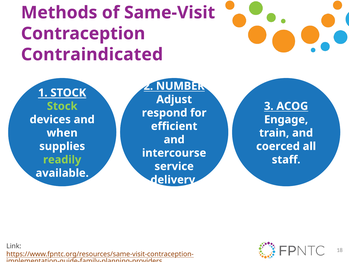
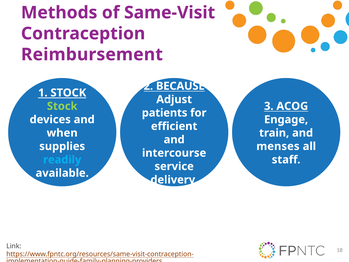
Contraindicated: Contraindicated -> Reimbursement
NUMBER: NUMBER -> BECAUSE
respond: respond -> patients
coerced: coerced -> menses
readily colour: light green -> light blue
